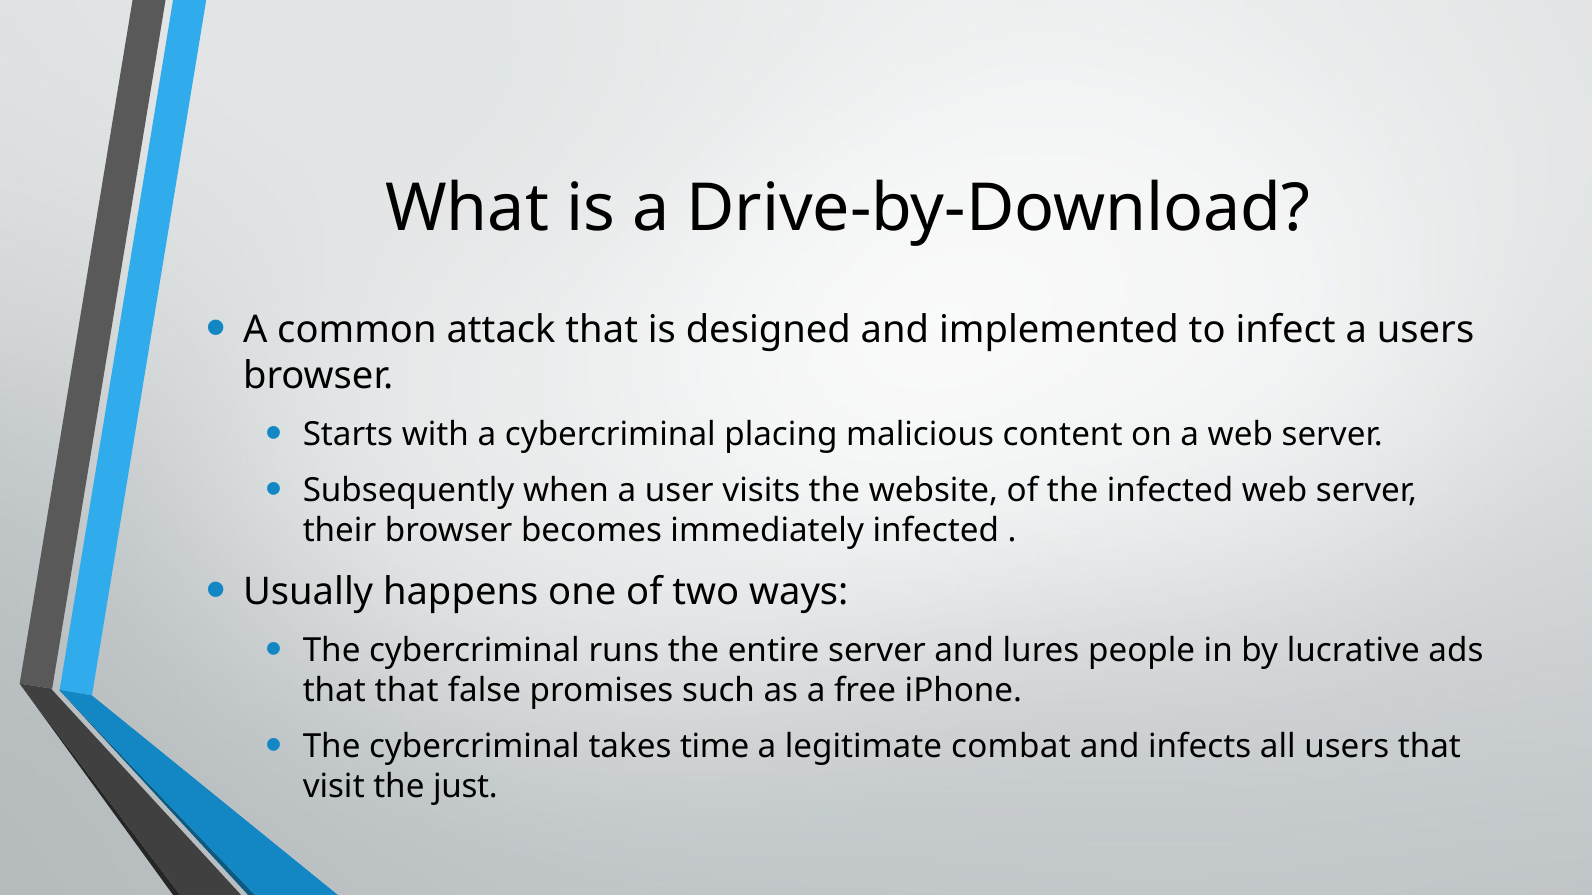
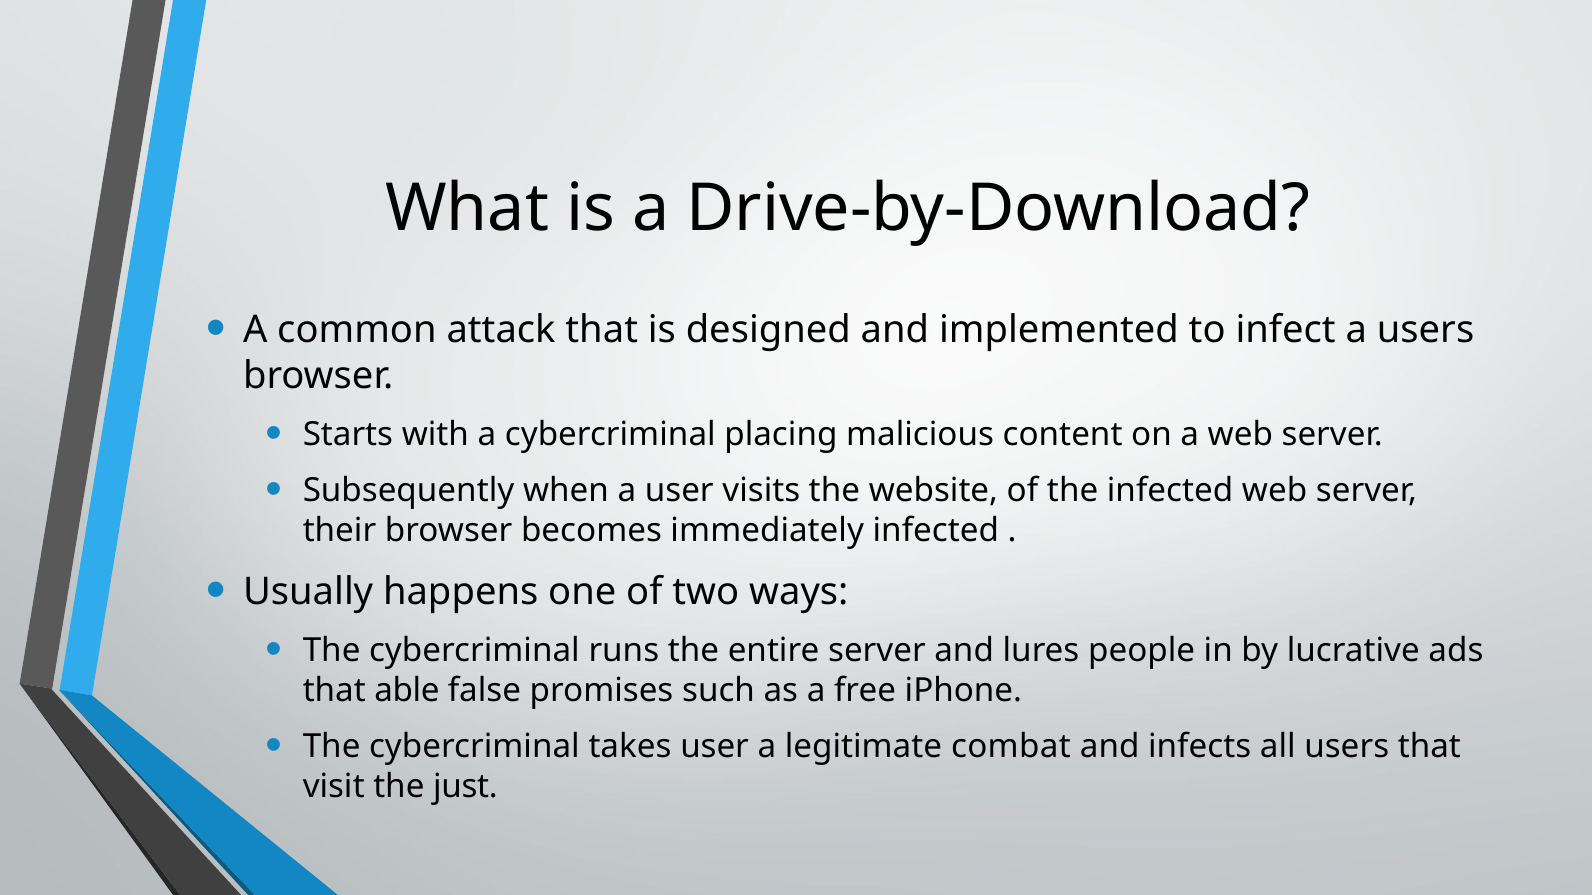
that that: that -> able
takes time: time -> user
